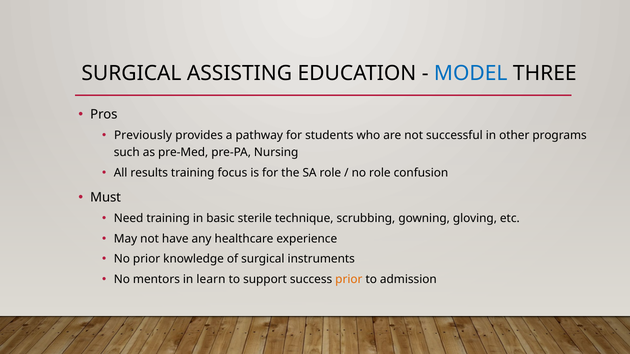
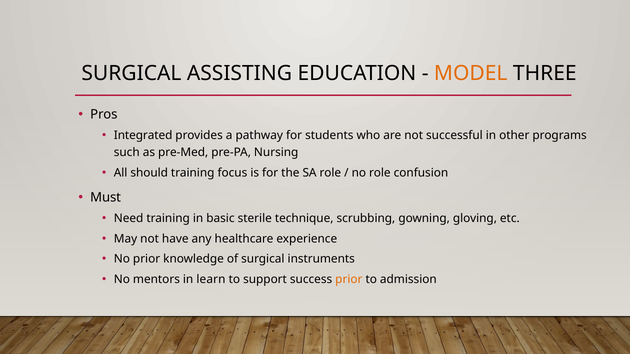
MODEL colour: blue -> orange
Previously: Previously -> Integrated
results: results -> should
